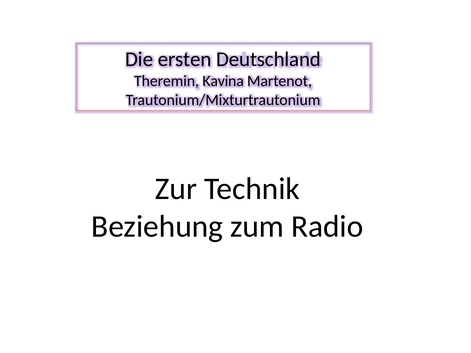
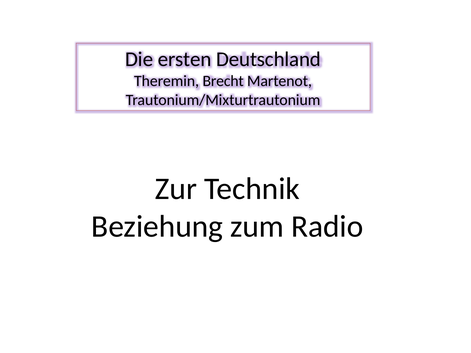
Kavina: Kavina -> Brecht
